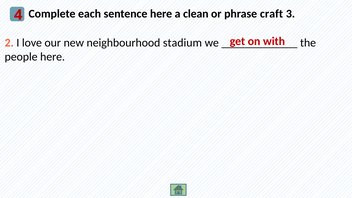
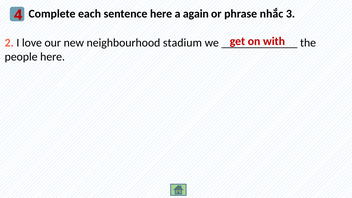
clean: clean -> again
craft: craft -> nhắc
